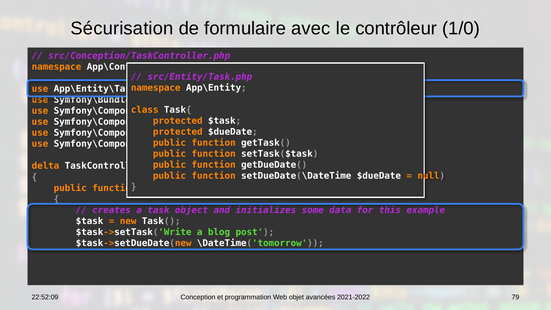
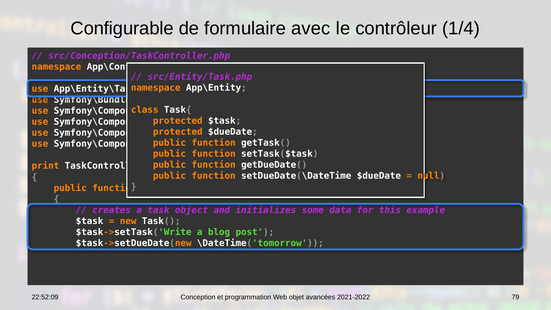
Sécurisation: Sécurisation -> Configurable
1/0: 1/0 -> 1/4
delta: delta -> print
